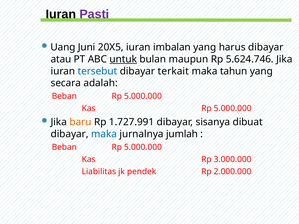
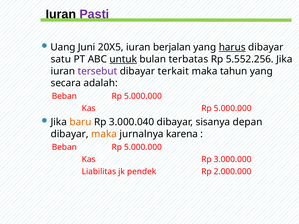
imbalan: imbalan -> berjalan
harus underline: none -> present
atau: atau -> satu
maupun: maupun -> terbatas
5.624.746: 5.624.746 -> 5.552.256
tersebut colour: blue -> purple
1.727.991: 1.727.991 -> 3.000.040
dibuat: dibuat -> depan
maka at (104, 134) colour: blue -> orange
jumlah: jumlah -> karena
